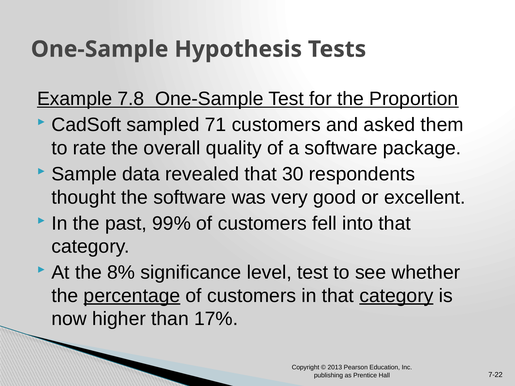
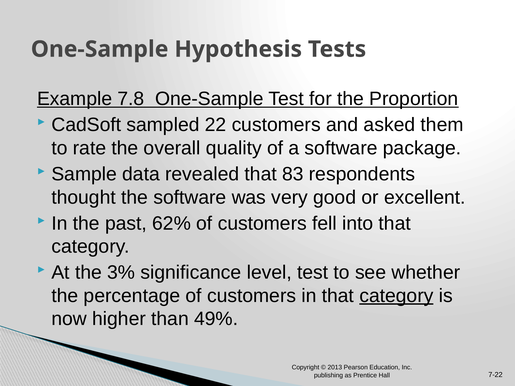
71: 71 -> 22
30: 30 -> 83
99%: 99% -> 62%
8%: 8% -> 3%
percentage underline: present -> none
17%: 17% -> 49%
